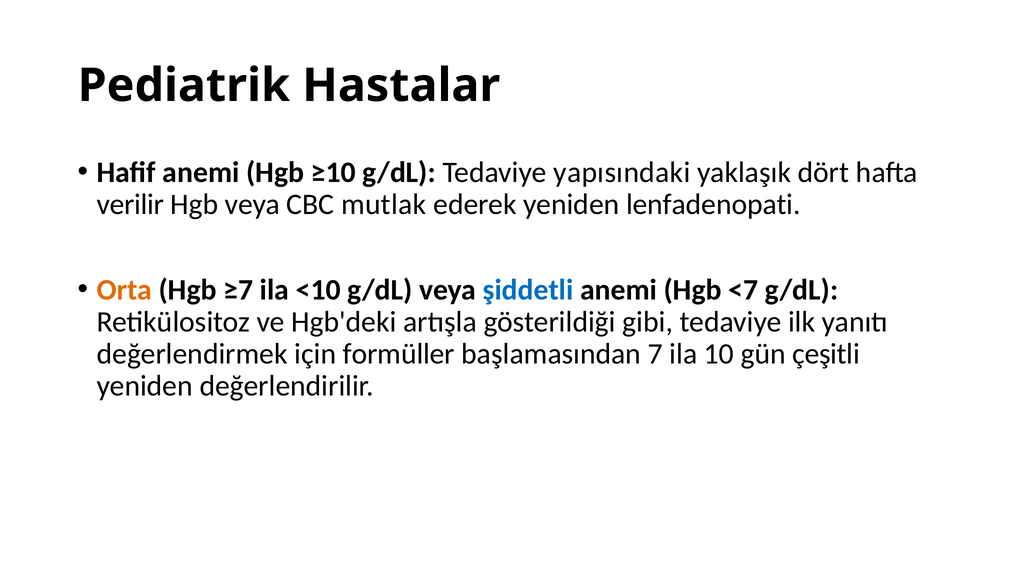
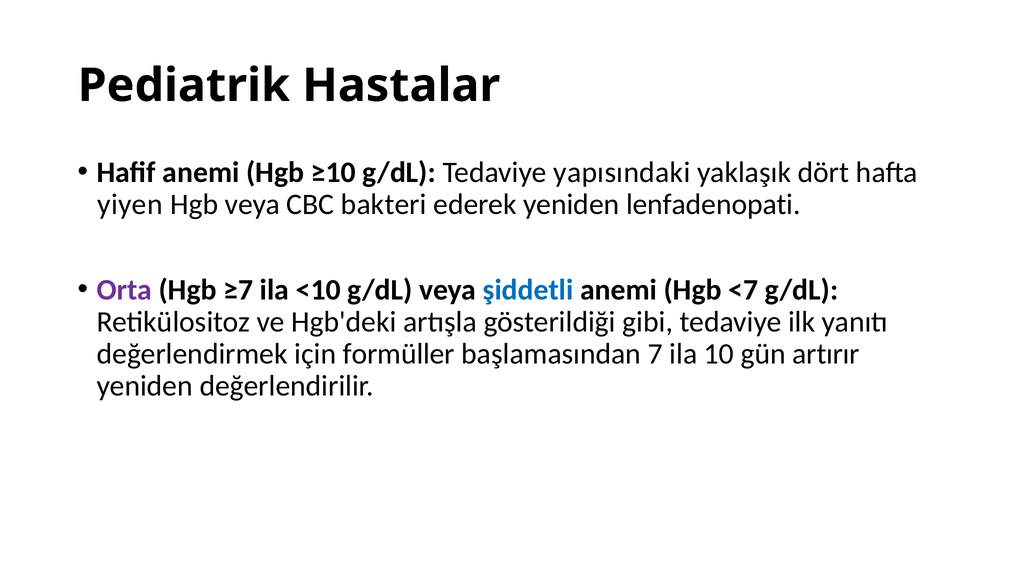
verilir: verilir -> yiyen
mutlak: mutlak -> bakteri
Orta colour: orange -> purple
çeşitli: çeşitli -> artırır
